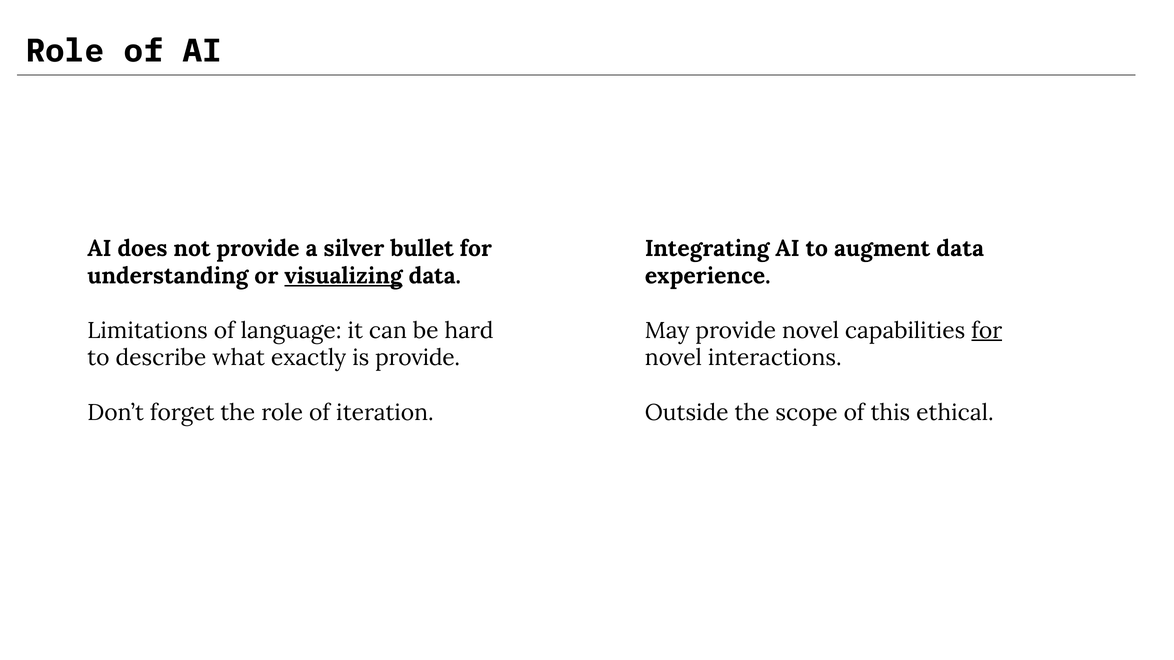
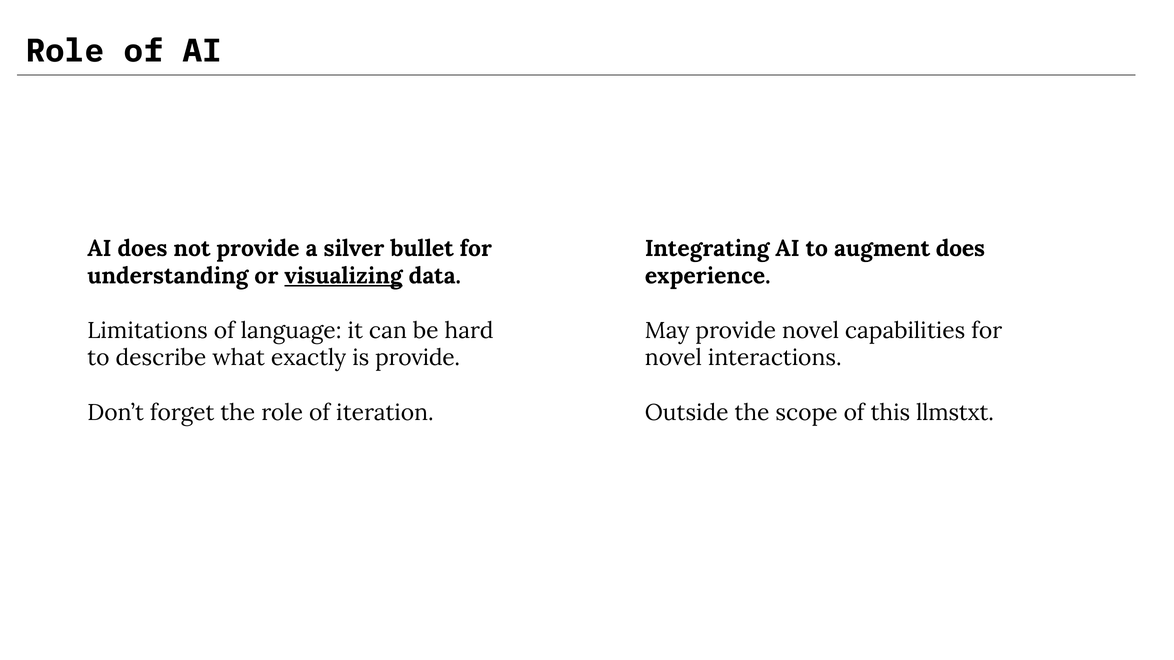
augment data: data -> does
for at (987, 331) underline: present -> none
ethical: ethical -> llmstxt
